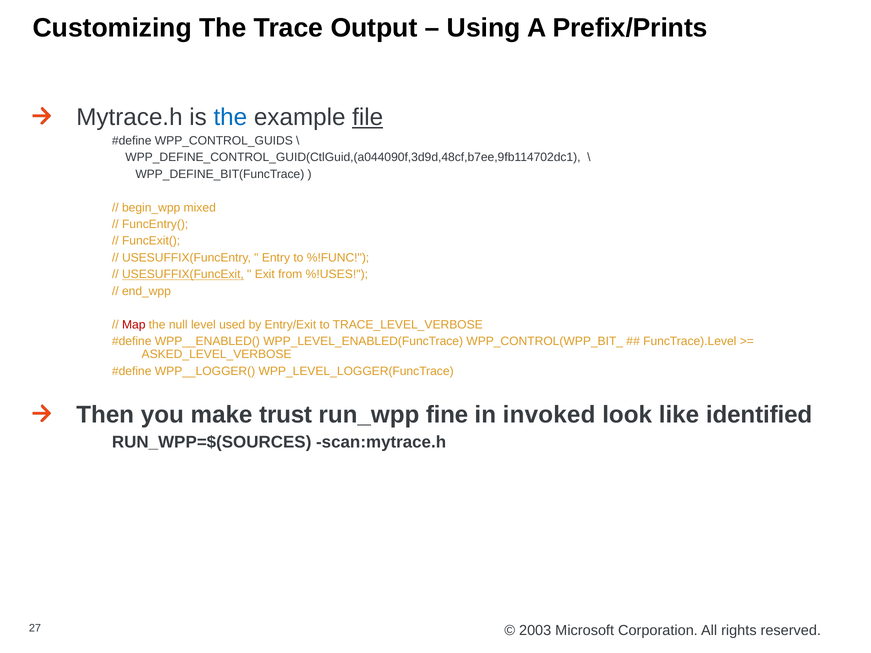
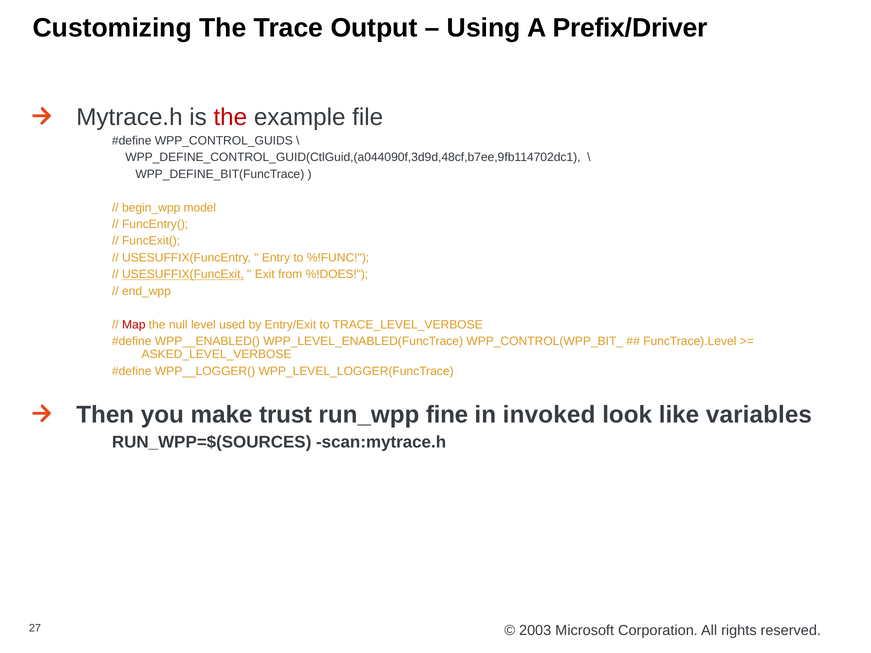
Prefix/Prints: Prefix/Prints -> Prefix/Driver
the at (230, 117) colour: blue -> red
file underline: present -> none
mixed: mixed -> model
%!USES: %!USES -> %!DOES
identified: identified -> variables
